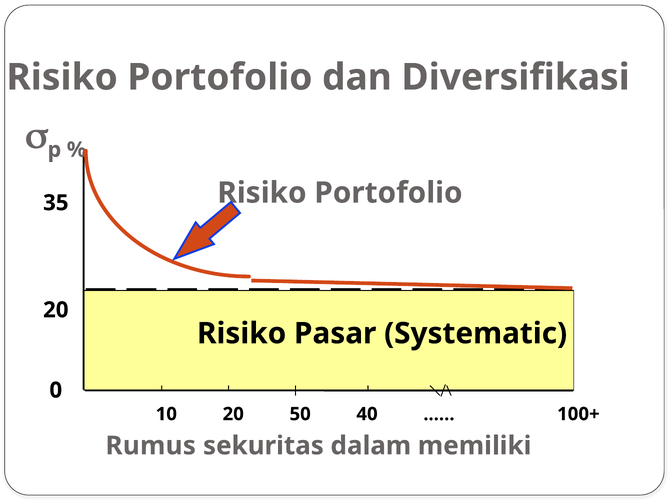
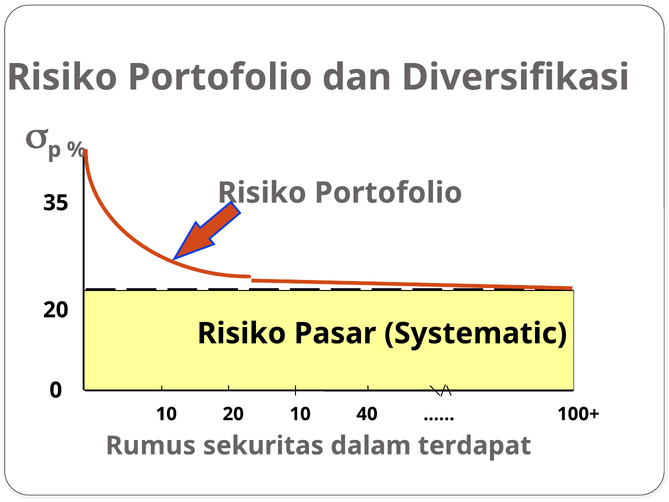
20 50: 50 -> 10
memiliki: memiliki -> terdapat
